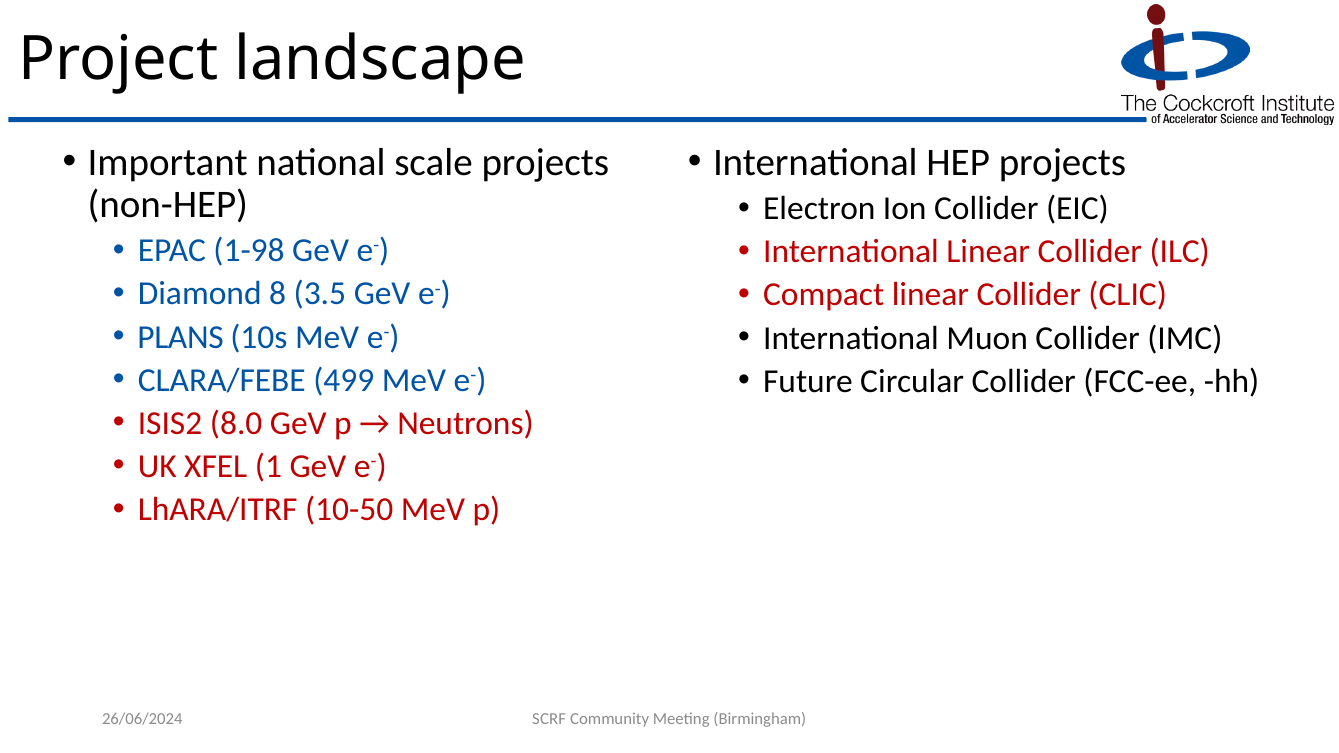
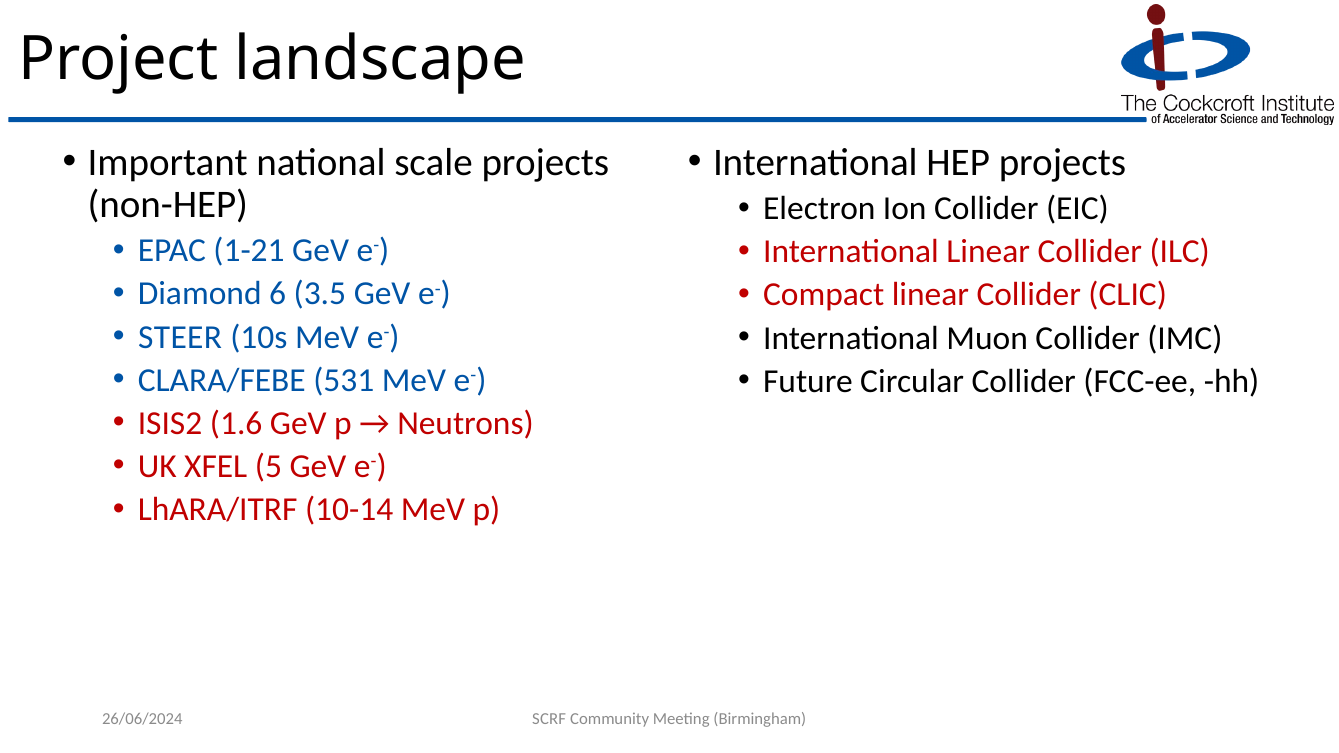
1-98: 1-98 -> 1-21
8: 8 -> 6
PLANS: PLANS -> STEER
499: 499 -> 531
8.0: 8.0 -> 1.6
1: 1 -> 5
10-50: 10-50 -> 10-14
